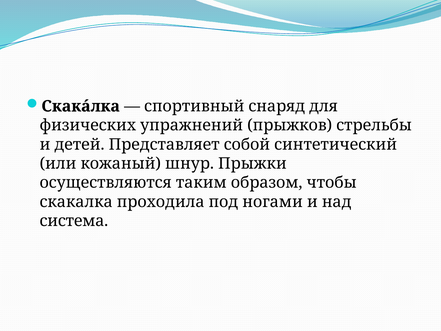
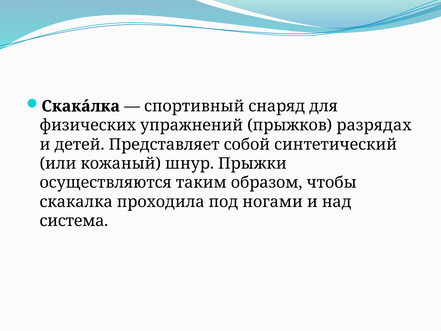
стрельбы: стрельбы -> разрядах
